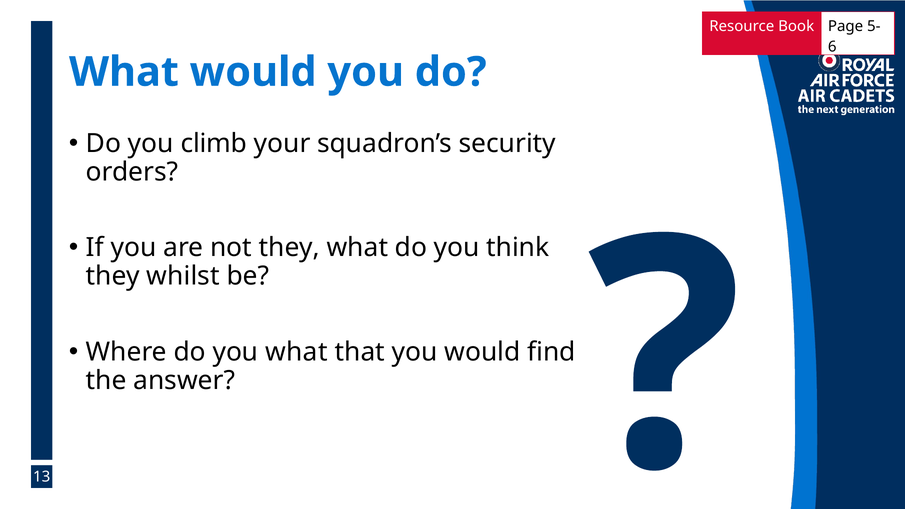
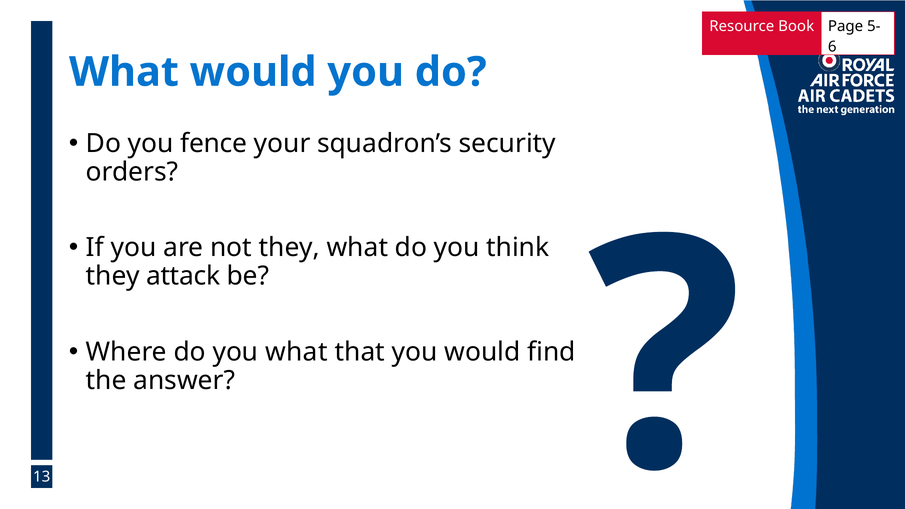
climb: climb -> fence
whilst: whilst -> attack
